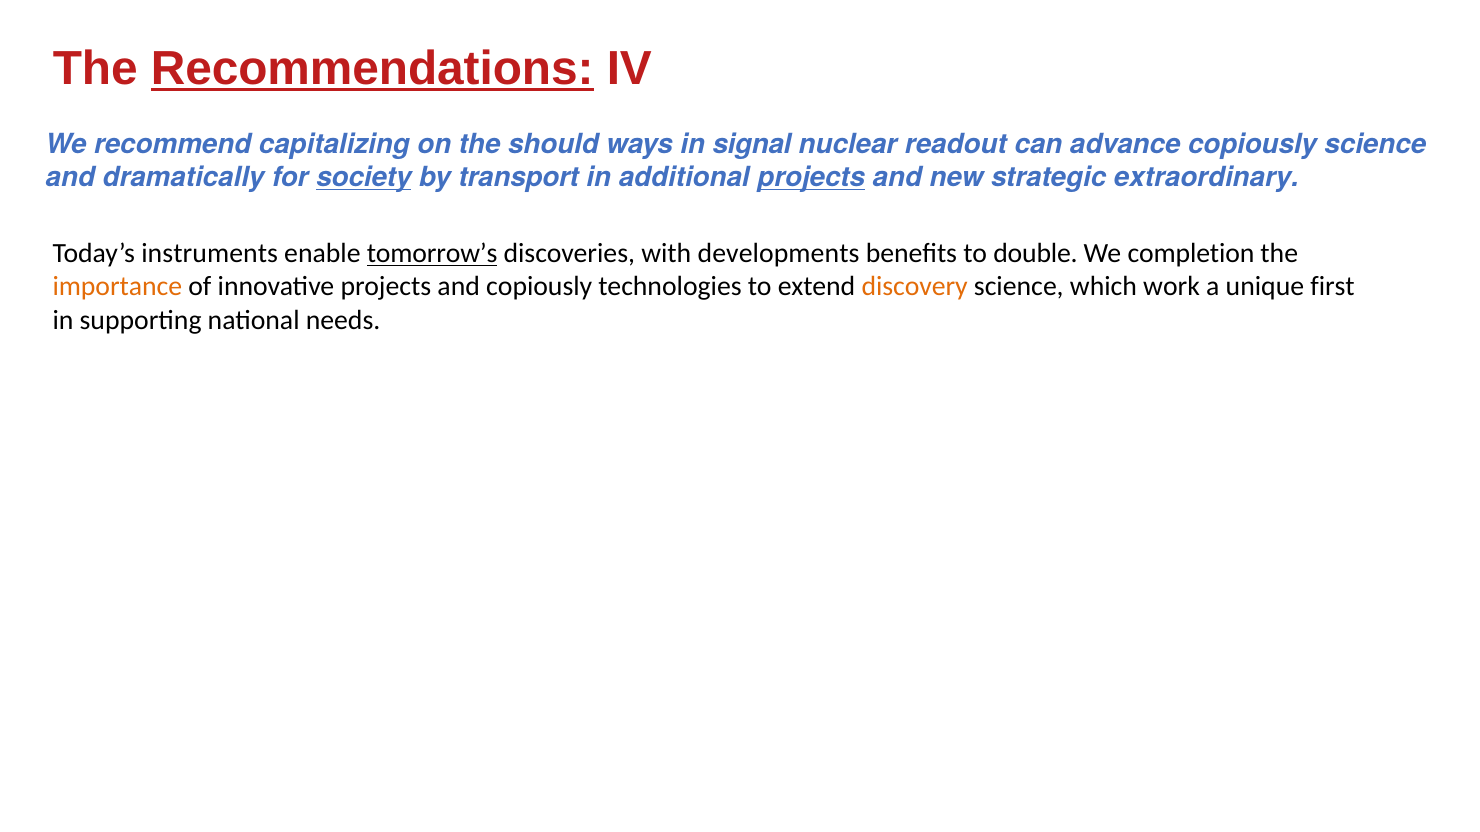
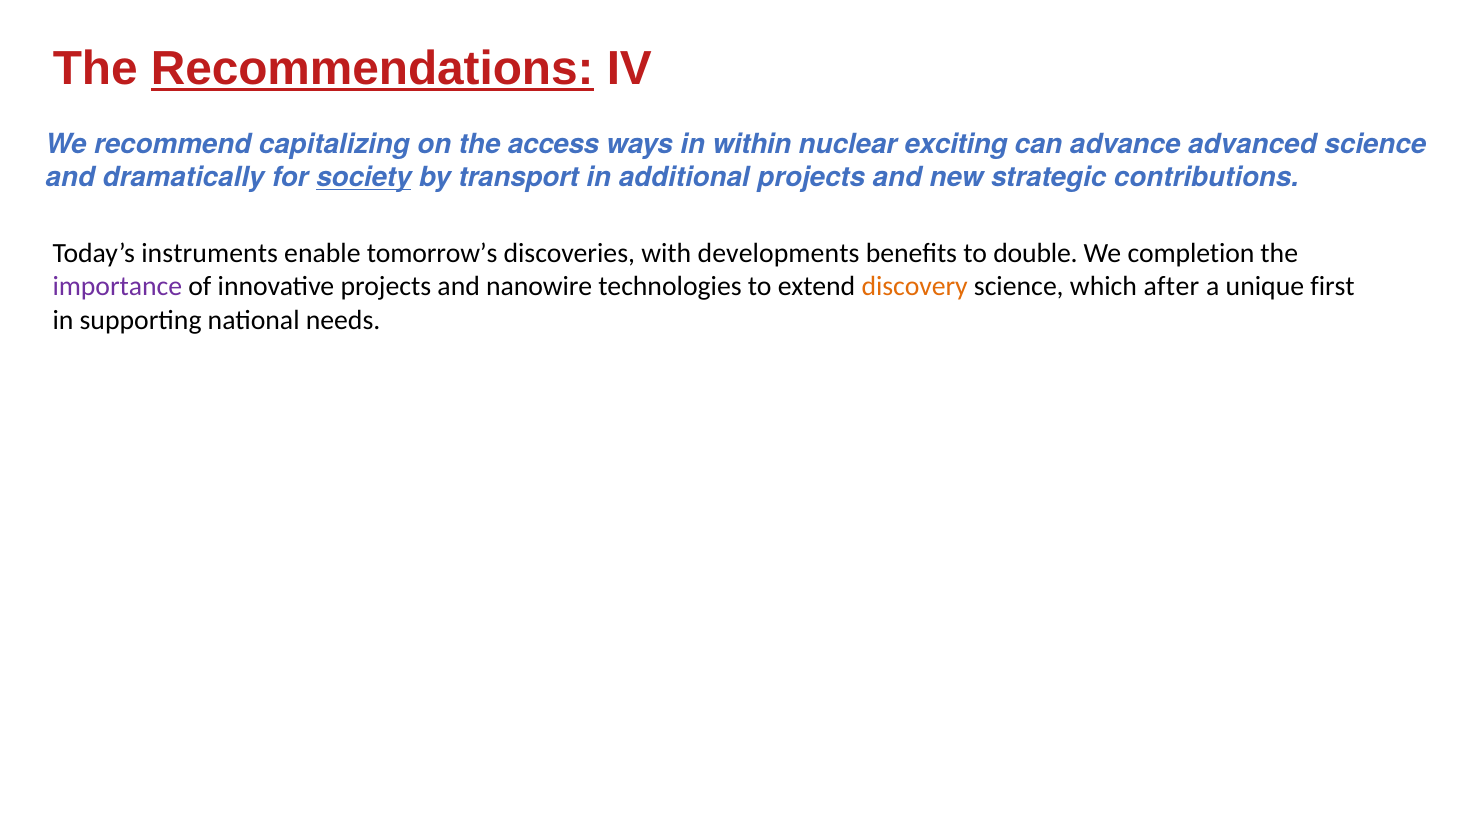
should: should -> access
signal: signal -> within
readout: readout -> exciting
advance copiously: copiously -> advanced
projects at (811, 178) underline: present -> none
extraordinary: extraordinary -> contributions
tomorrow’s underline: present -> none
importance colour: orange -> purple
and copiously: copiously -> nanowire
work: work -> after
